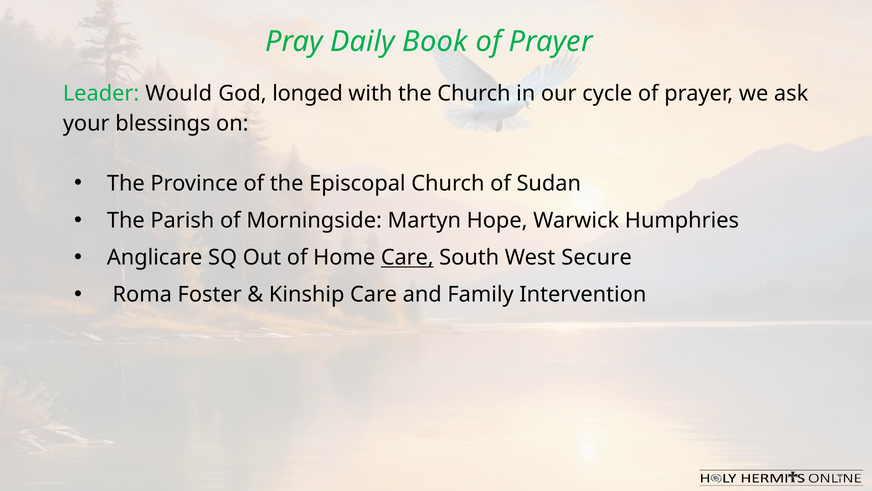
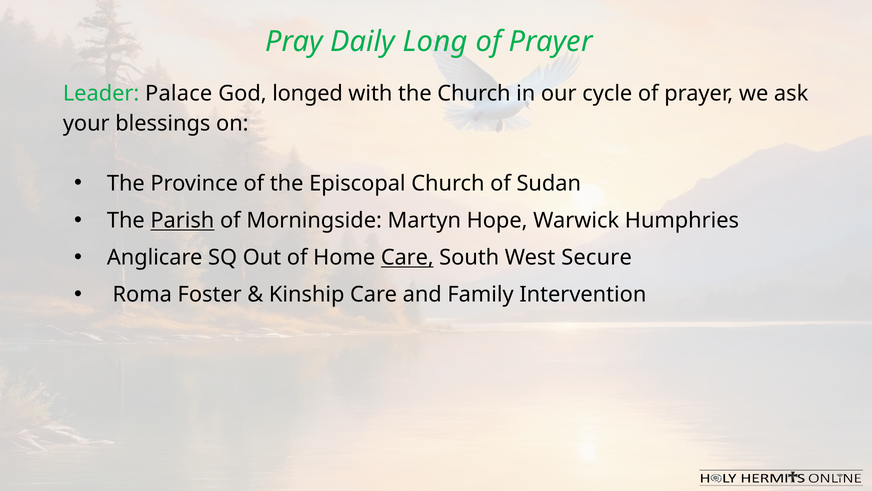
Book: Book -> Long
Would: Would -> Palace
Parish underline: none -> present
